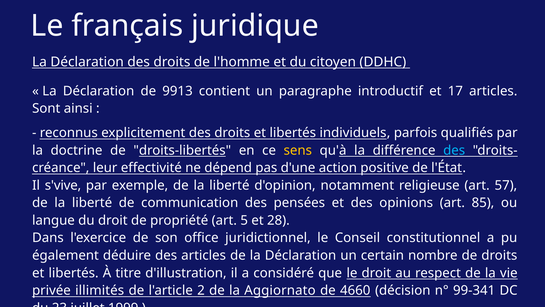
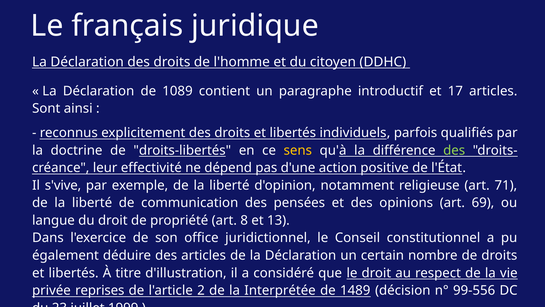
9913: 9913 -> 1089
des at (454, 150) colour: light blue -> light green
57: 57 -> 71
85: 85 -> 69
5: 5 -> 8
28: 28 -> 13
illimités: illimités -> reprises
Aggiornato: Aggiornato -> Interprétée
4660: 4660 -> 1489
99-341: 99-341 -> 99-556
